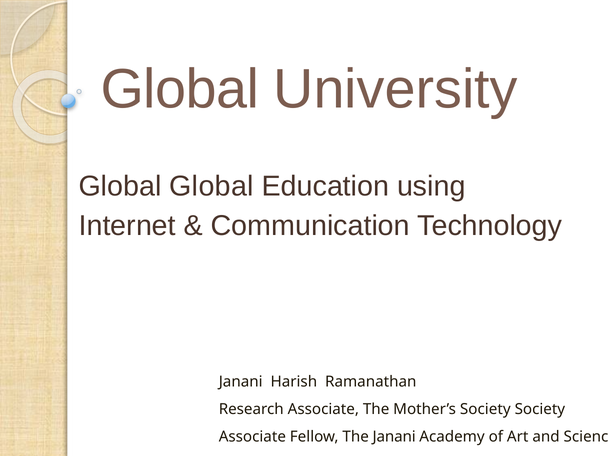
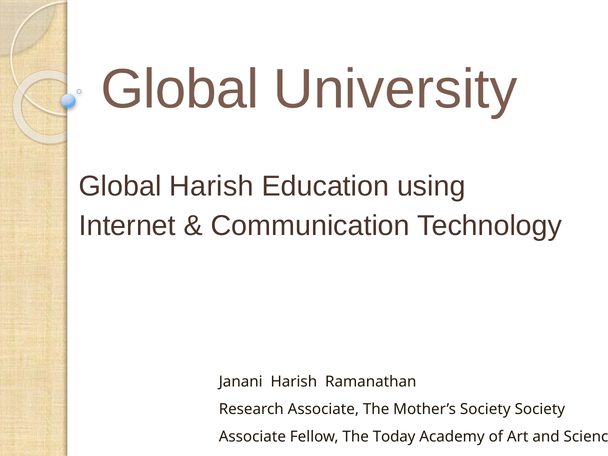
Global Global: Global -> Harish
The Janani: Janani -> Today
